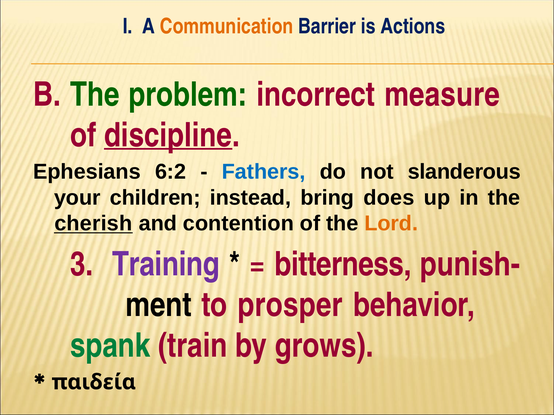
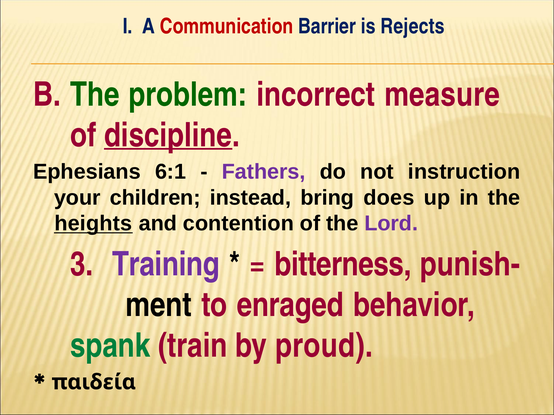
Communication colour: orange -> red
Actions: Actions -> Rejects
6:2: 6:2 -> 6:1
Fathers colour: blue -> purple
slanderous: slanderous -> instruction
cherish: cherish -> heights
Lord colour: orange -> purple
prosper: prosper -> enraged
grows: grows -> proud
